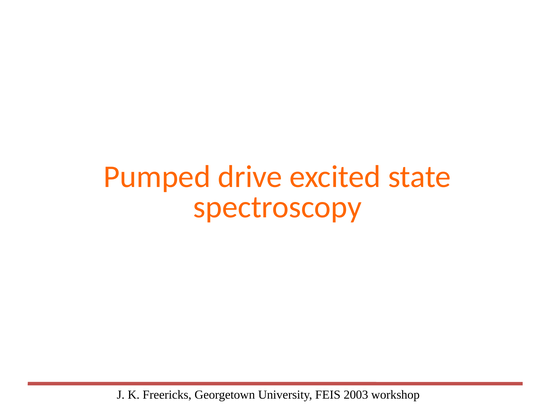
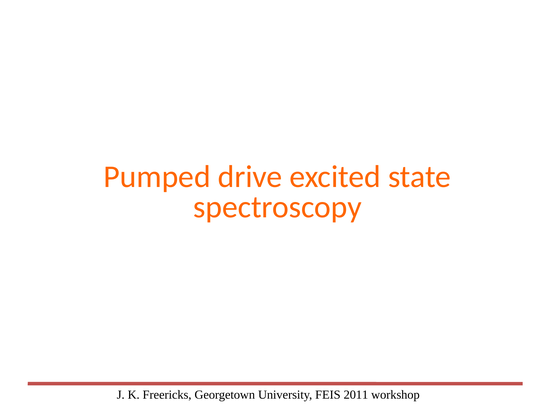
2003: 2003 -> 2011
